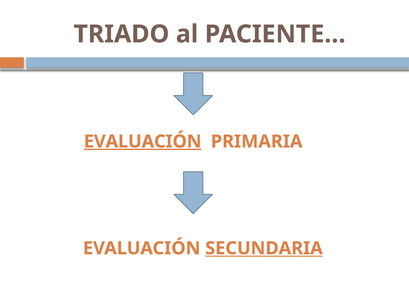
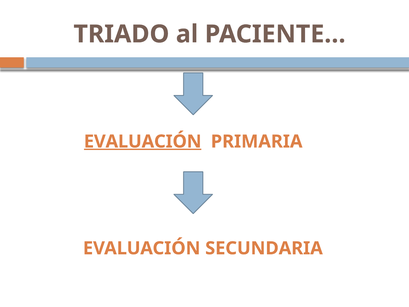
SECUNDARIA underline: present -> none
